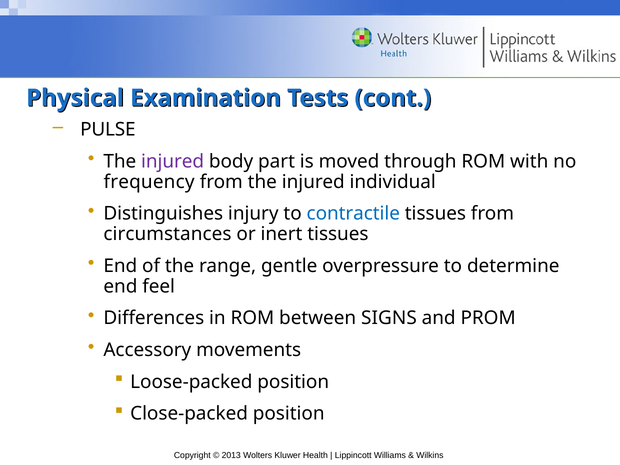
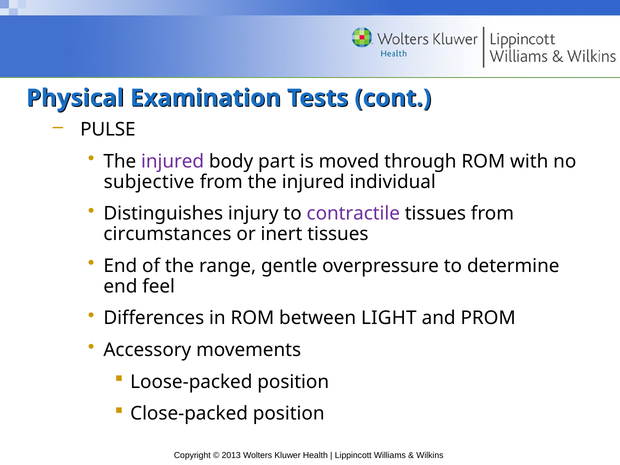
frequency: frequency -> subjective
contractile colour: blue -> purple
SIGNS: SIGNS -> LIGHT
